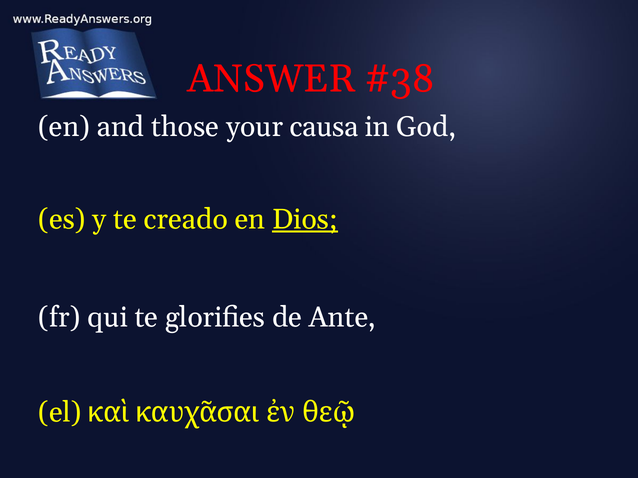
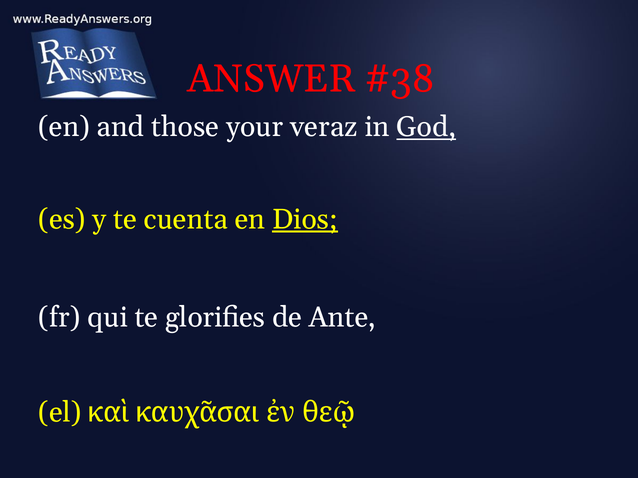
causa: causa -> veraz
God underline: none -> present
creado: creado -> cuenta
